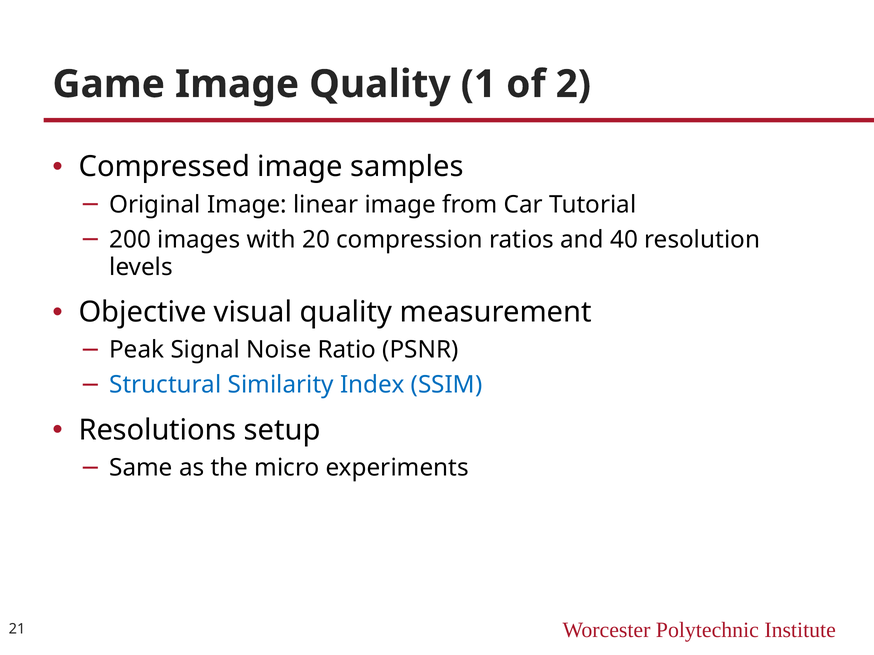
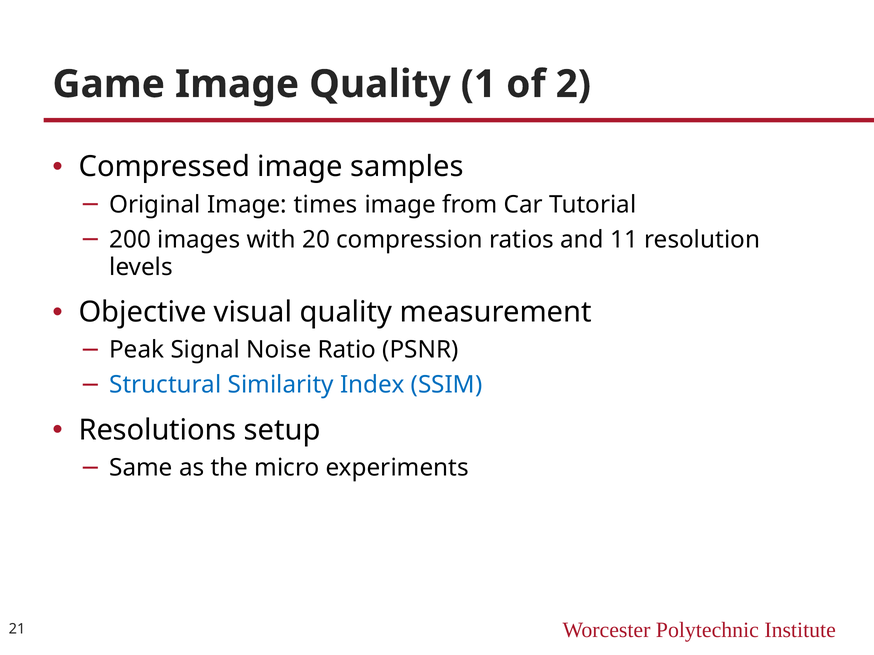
linear: linear -> times
40: 40 -> 11
